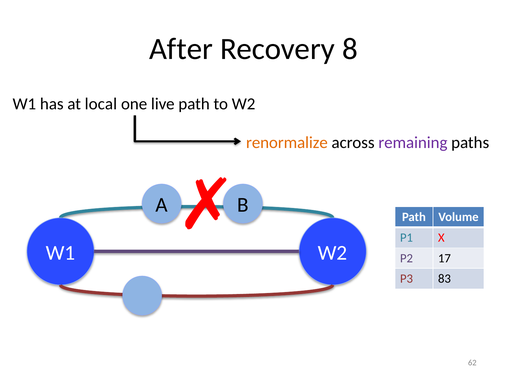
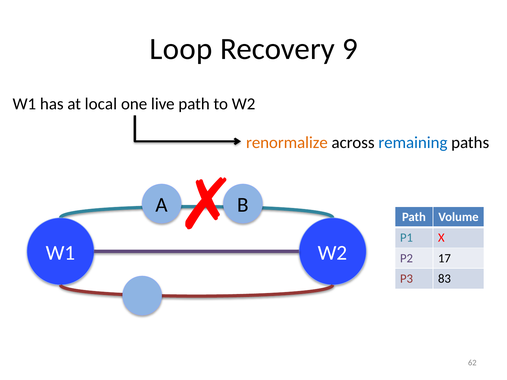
After: After -> Loop
8: 8 -> 9
remaining colour: purple -> blue
